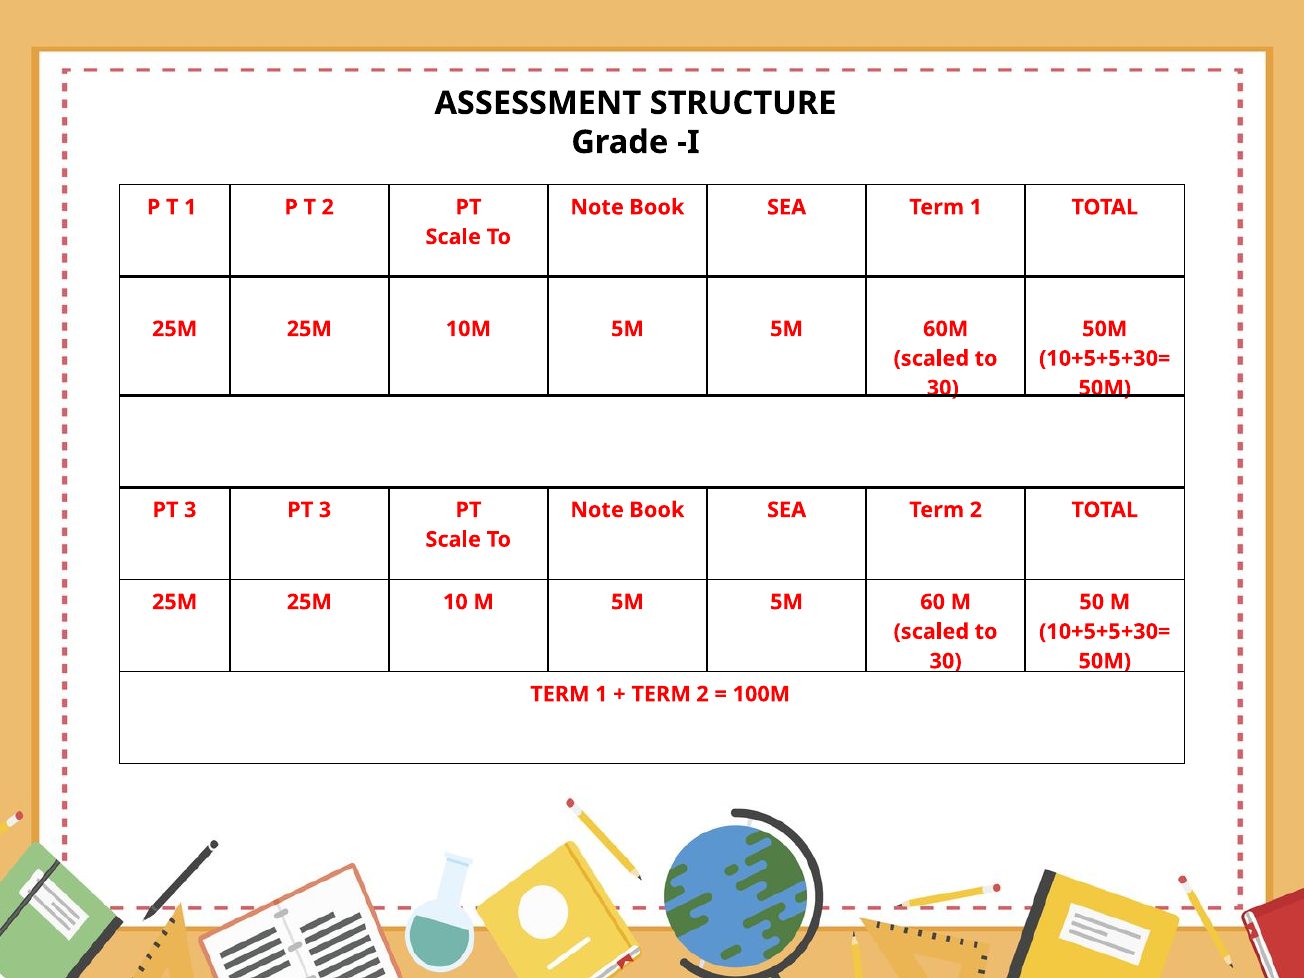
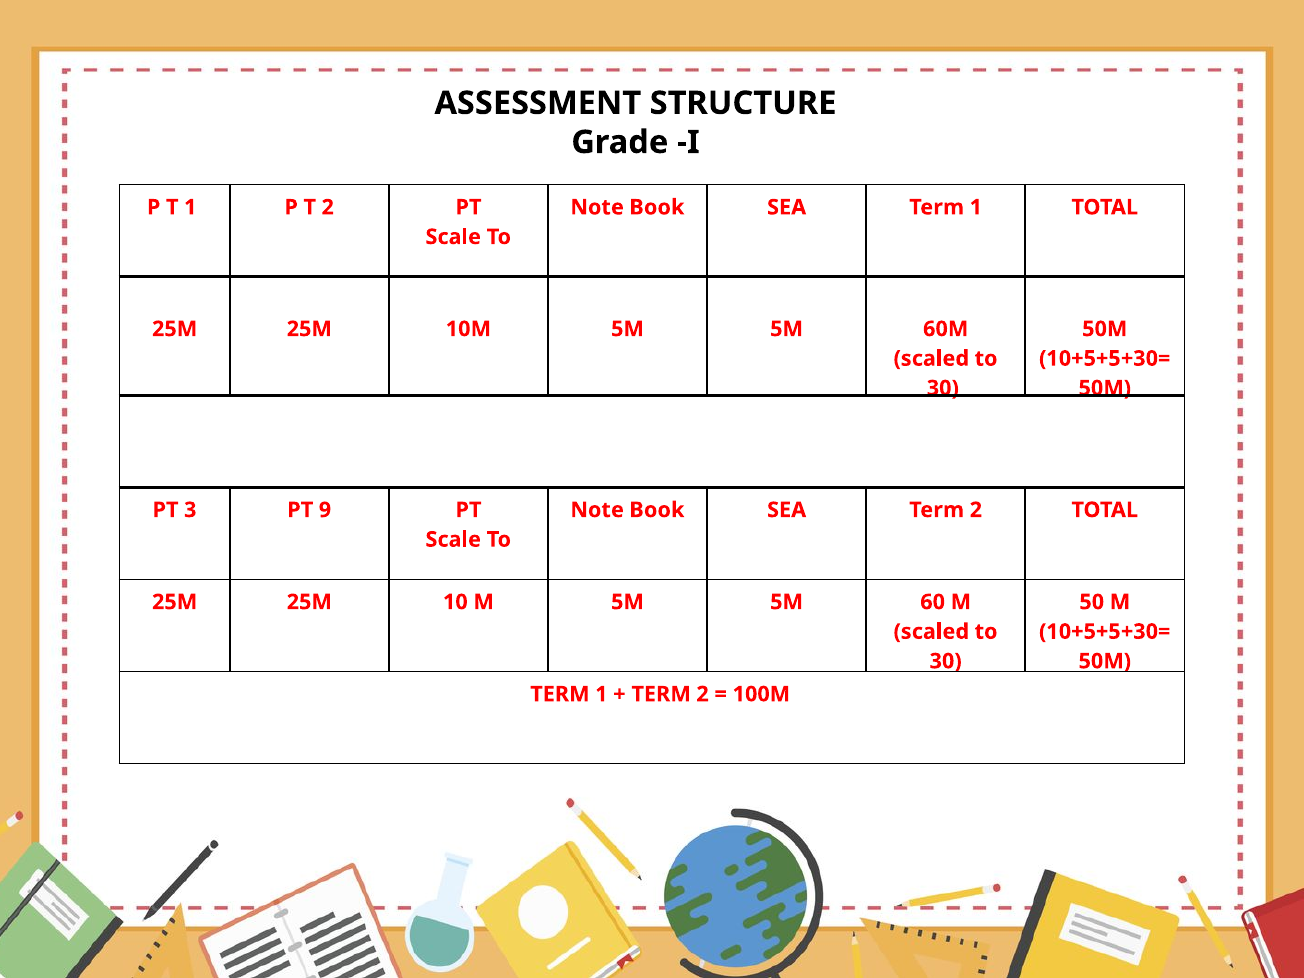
3 PT 3: 3 -> 9
